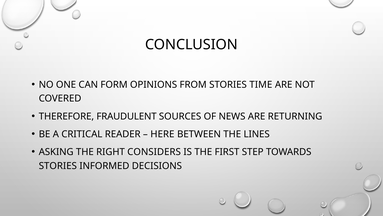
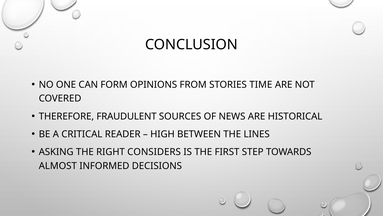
RETURNING: RETURNING -> HISTORICAL
HERE: HERE -> HIGH
STORIES at (58, 165): STORIES -> ALMOST
